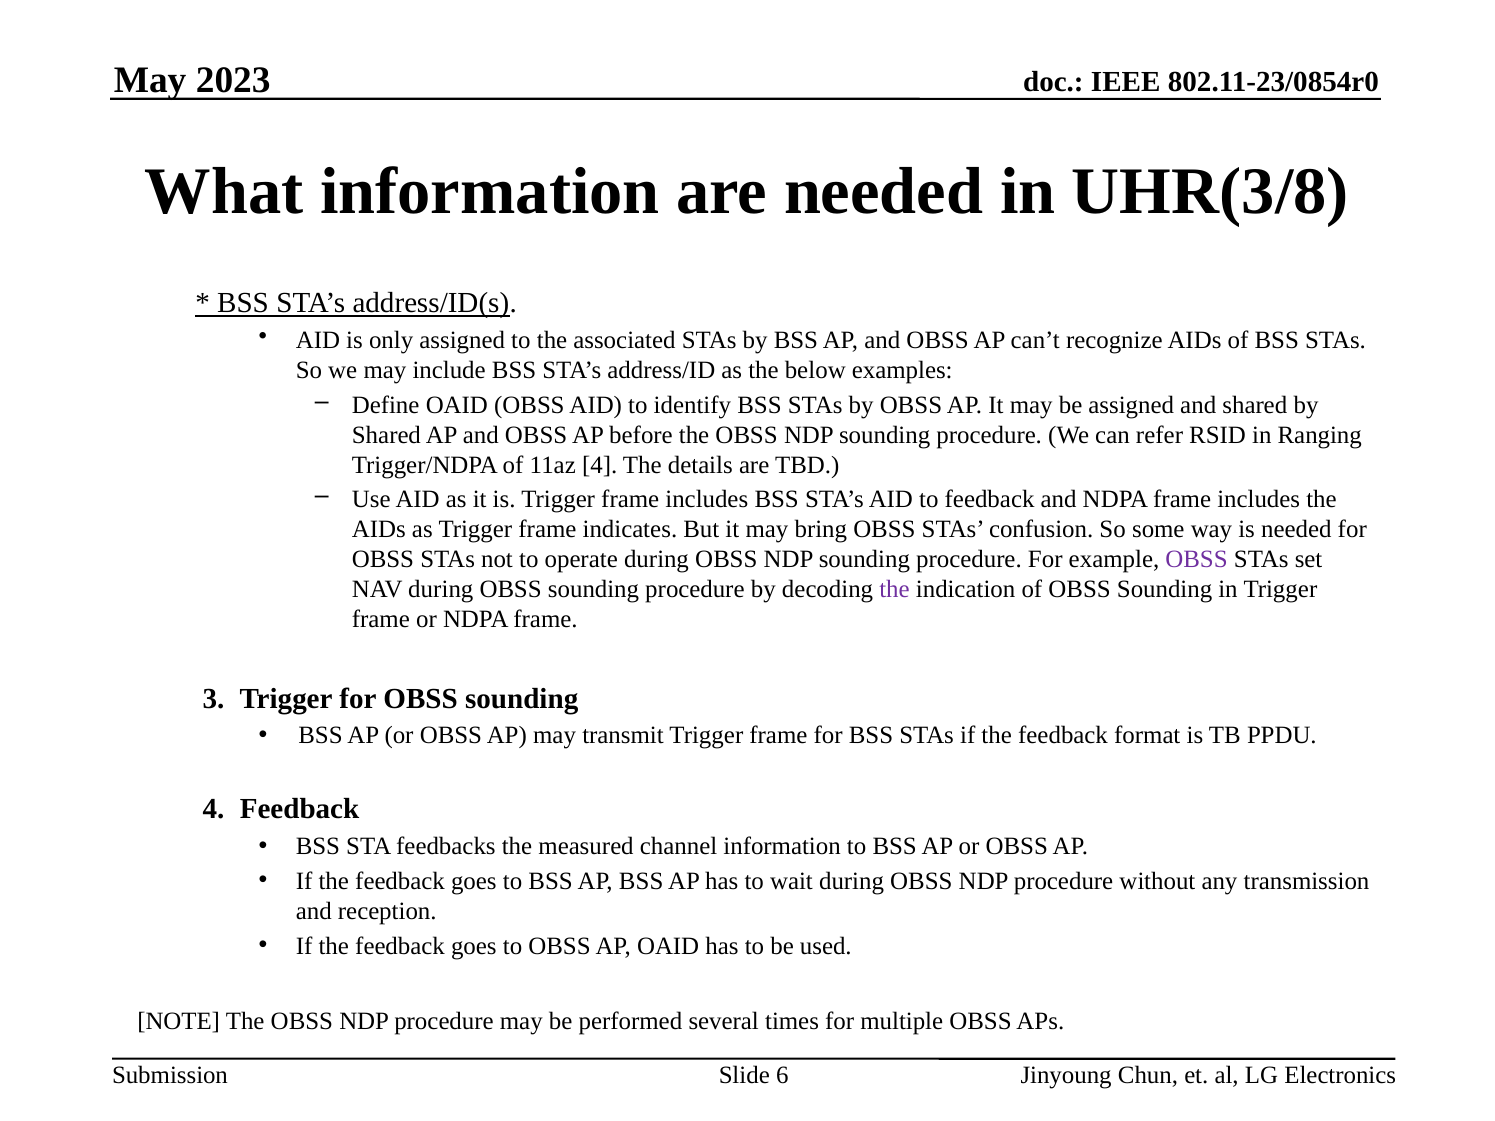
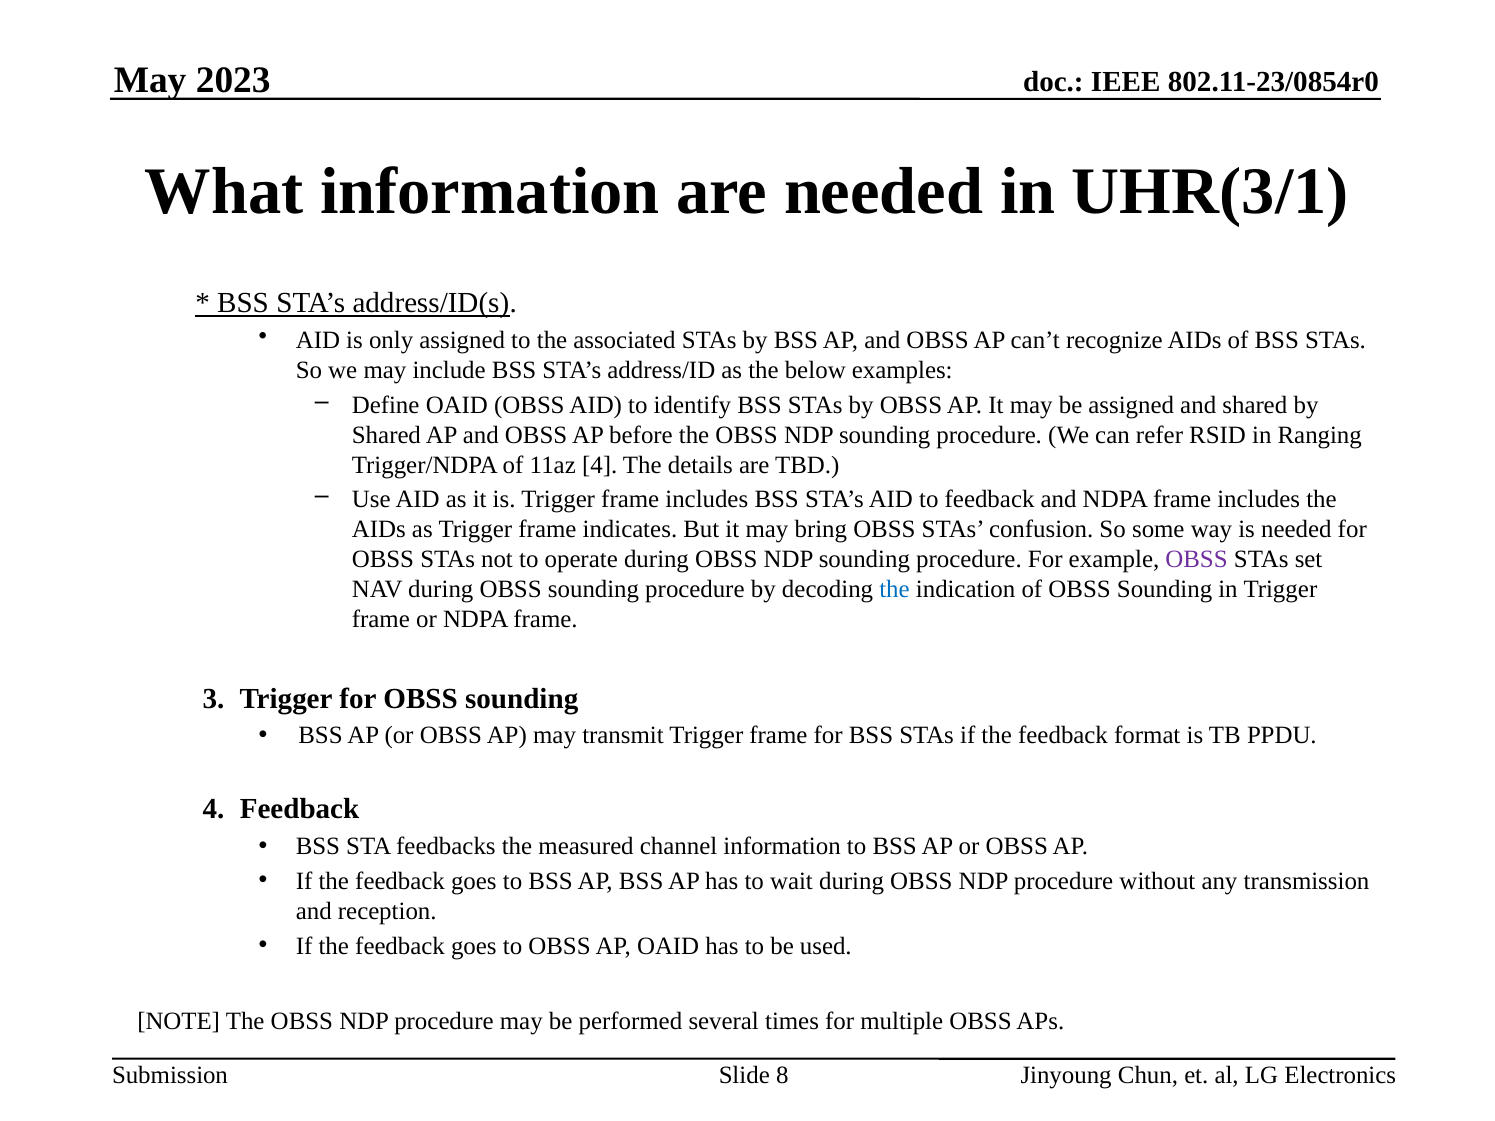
UHR(3/8: UHR(3/8 -> UHR(3/1
the at (895, 590) colour: purple -> blue
6: 6 -> 8
